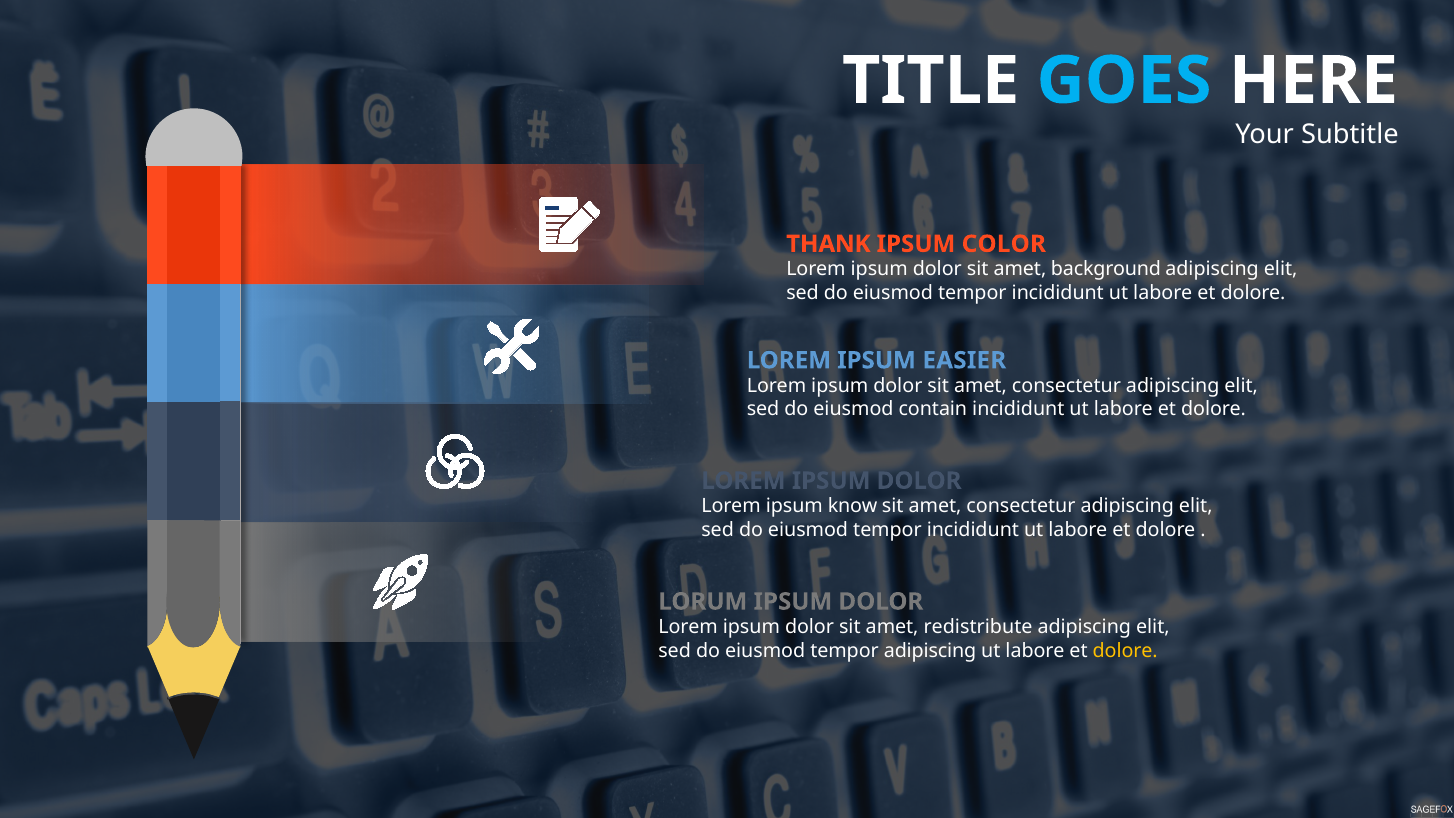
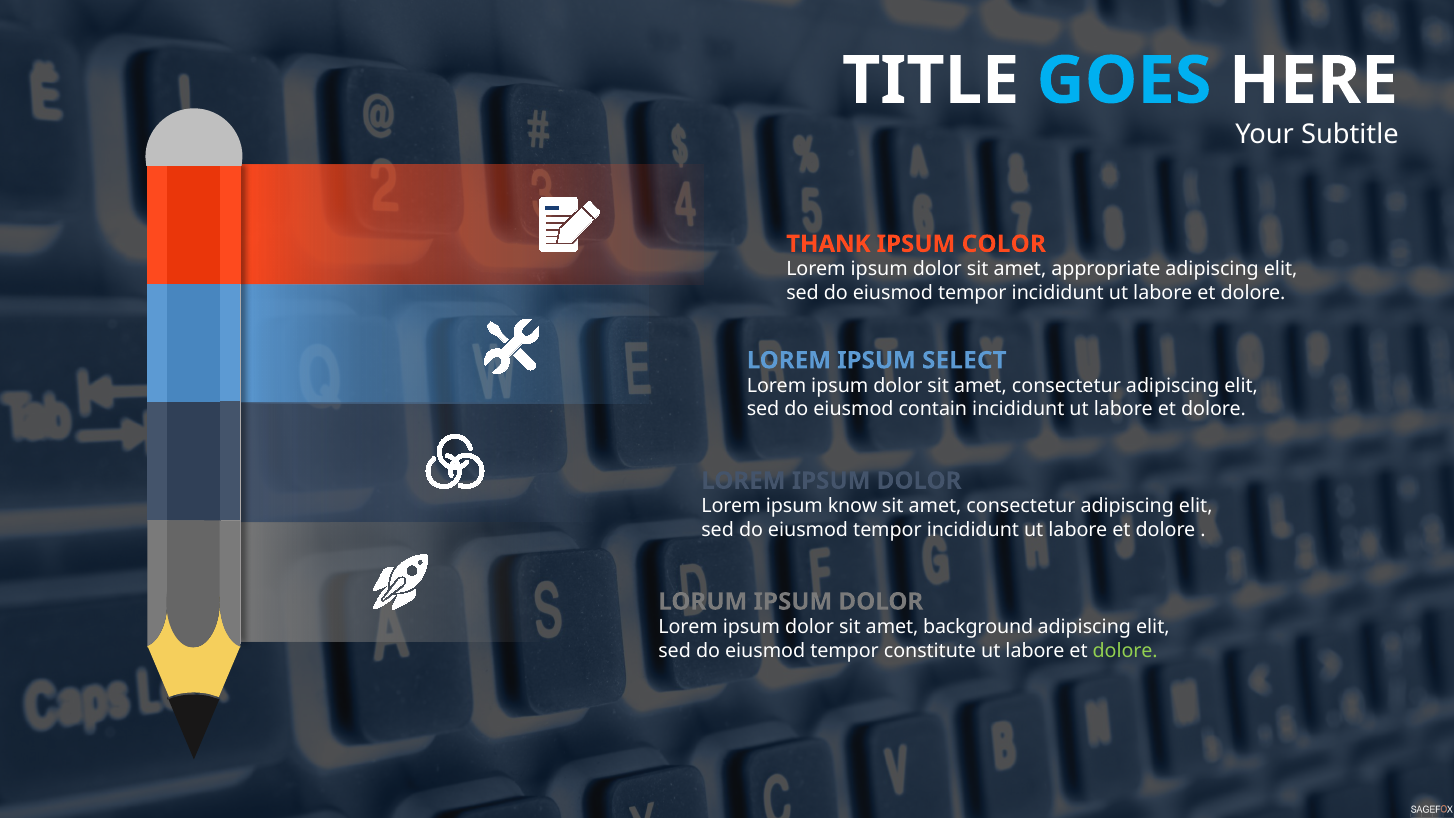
background: background -> appropriate
EASIER: EASIER -> SELECT
redistribute: redistribute -> background
tempor adipiscing: adipiscing -> constitute
dolore at (1125, 650) colour: yellow -> light green
